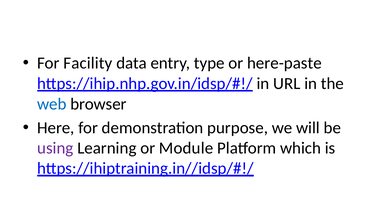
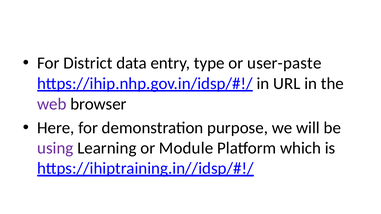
Facility: Facility -> District
here-paste: here-paste -> user-paste
web colour: blue -> purple
